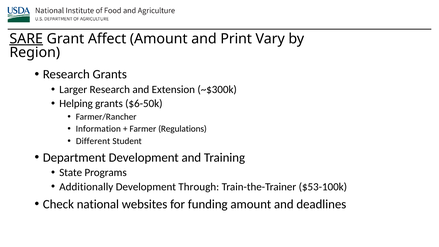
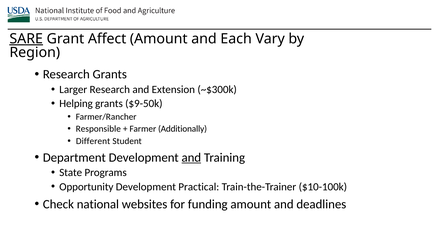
Print: Print -> Each
$6-50k: $6-50k -> $9-50k
Information: Information -> Responsible
Regulations: Regulations -> Additionally
and at (191, 157) underline: none -> present
Additionally: Additionally -> Opportunity
Through: Through -> Practical
$53-100k: $53-100k -> $10-100k
